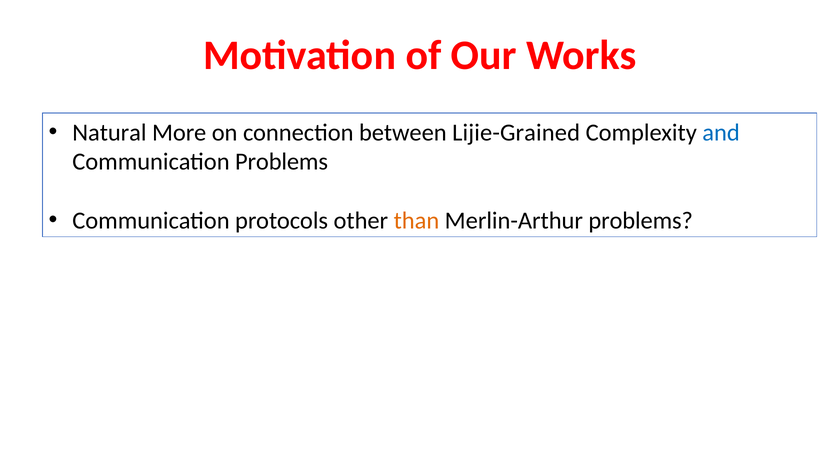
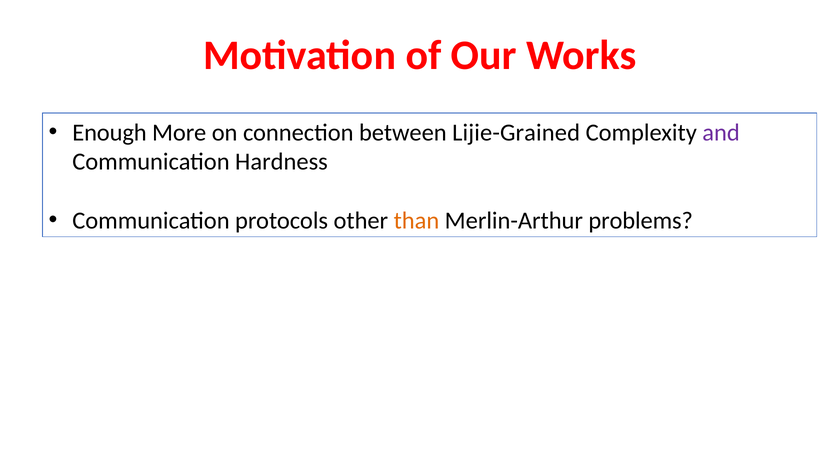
Natural: Natural -> Enough
and colour: blue -> purple
Communication Problems: Problems -> Hardness
